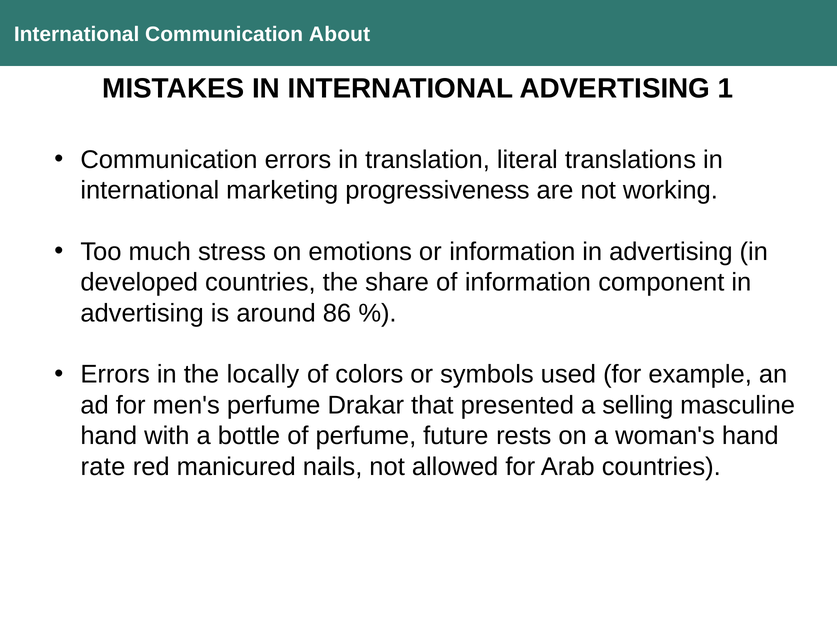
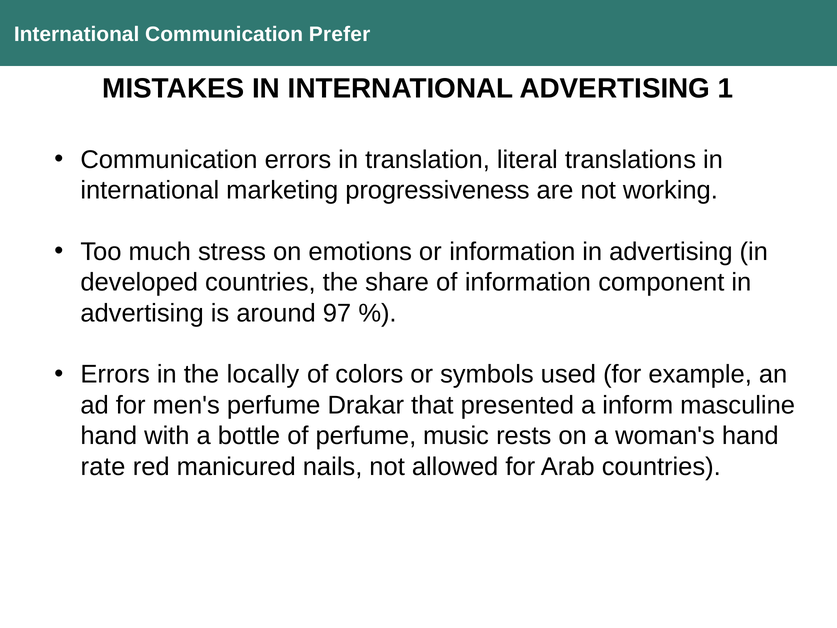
About: About -> Prefer
86: 86 -> 97
selling: selling -> inform
future: future -> music
